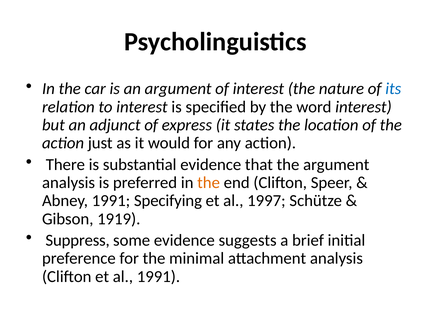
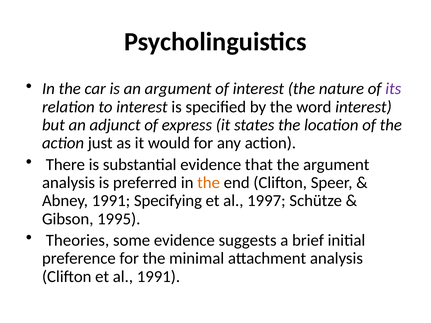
its colour: blue -> purple
1919: 1919 -> 1995
Suppress: Suppress -> Theories
